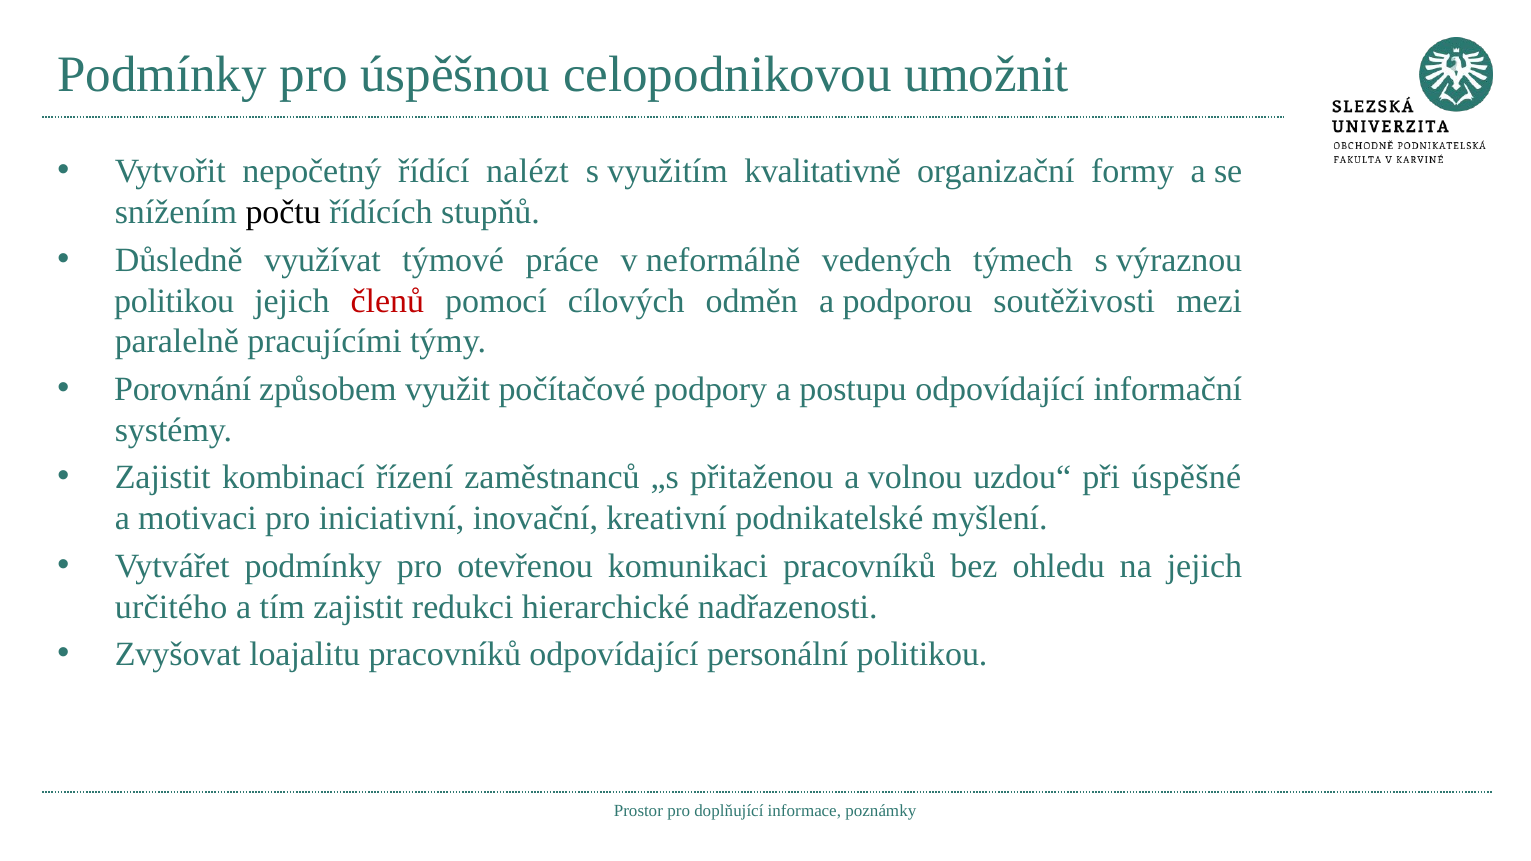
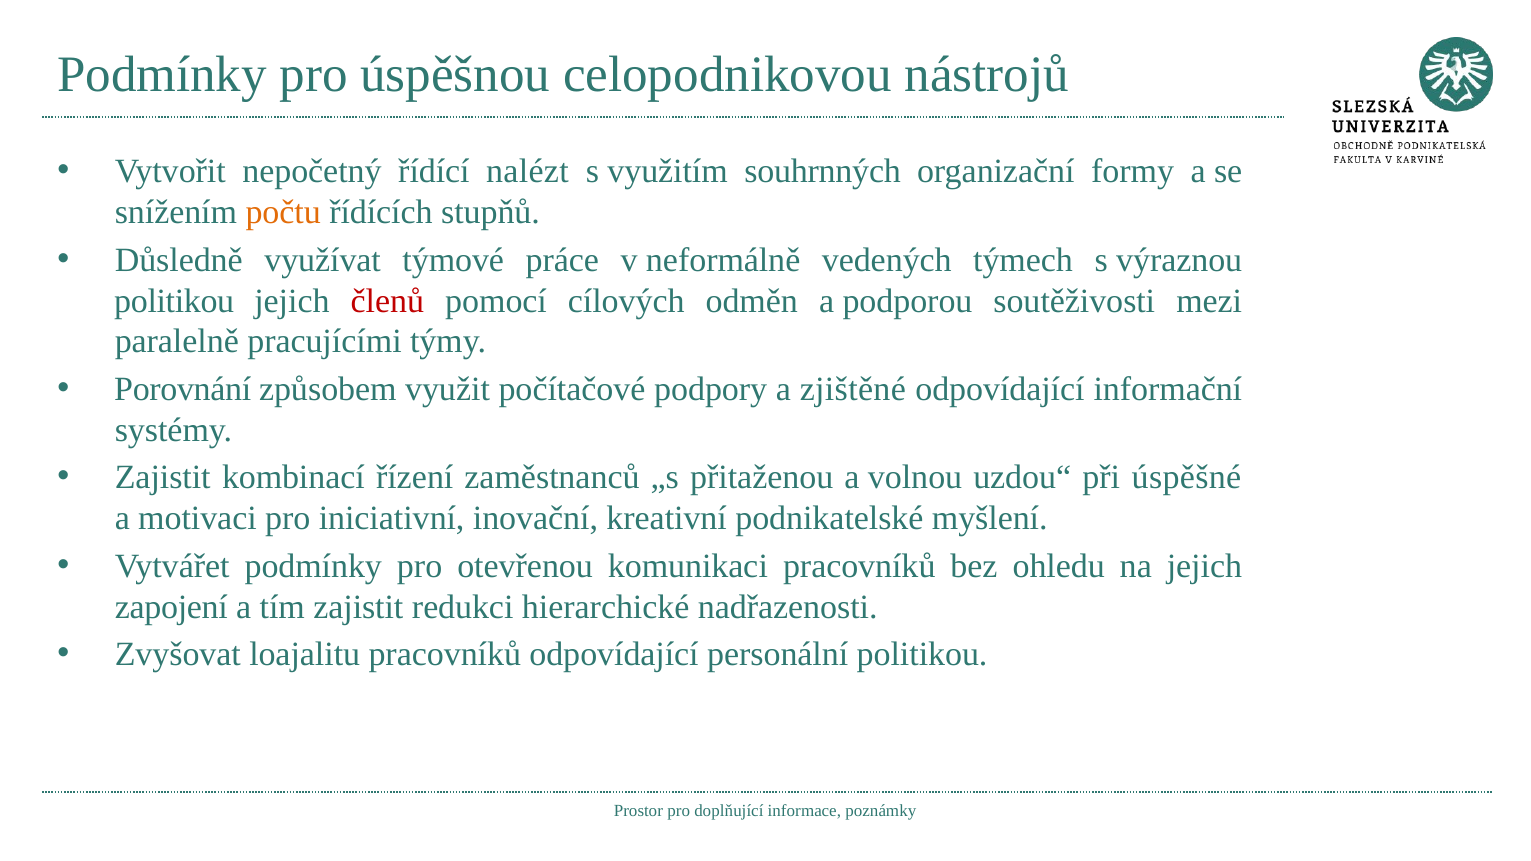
umožnit: umožnit -> nástrojů
kvalitativně: kvalitativně -> souhrnných
počtu colour: black -> orange
postupu: postupu -> zjištěné
určitého: určitého -> zapojení
